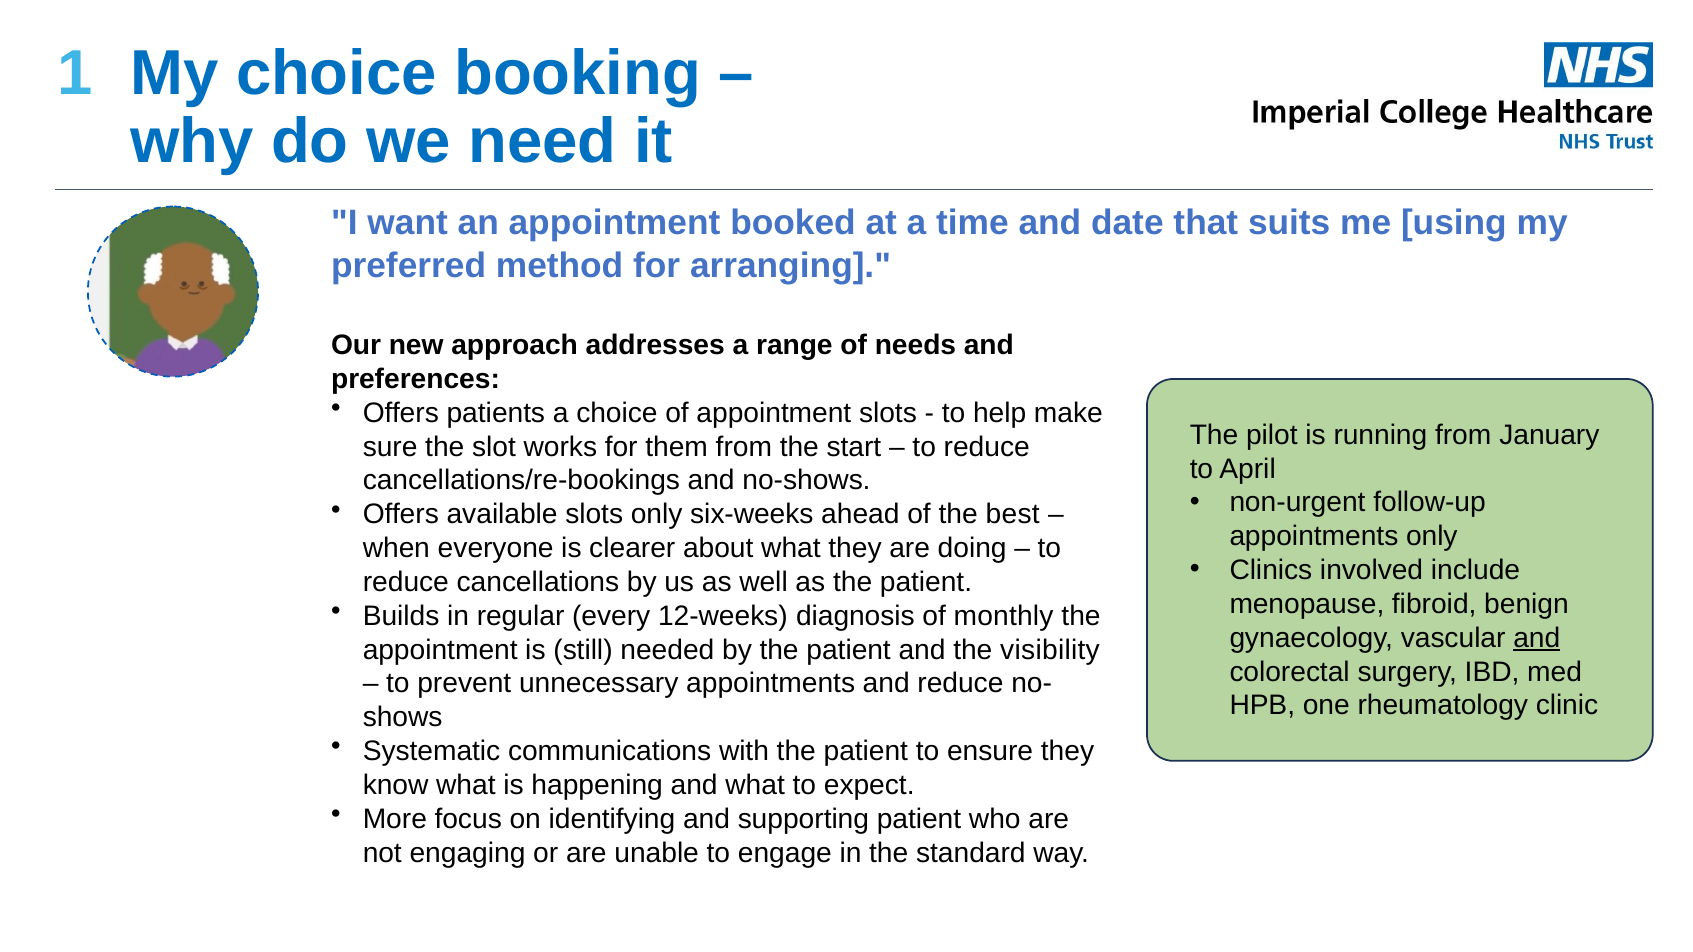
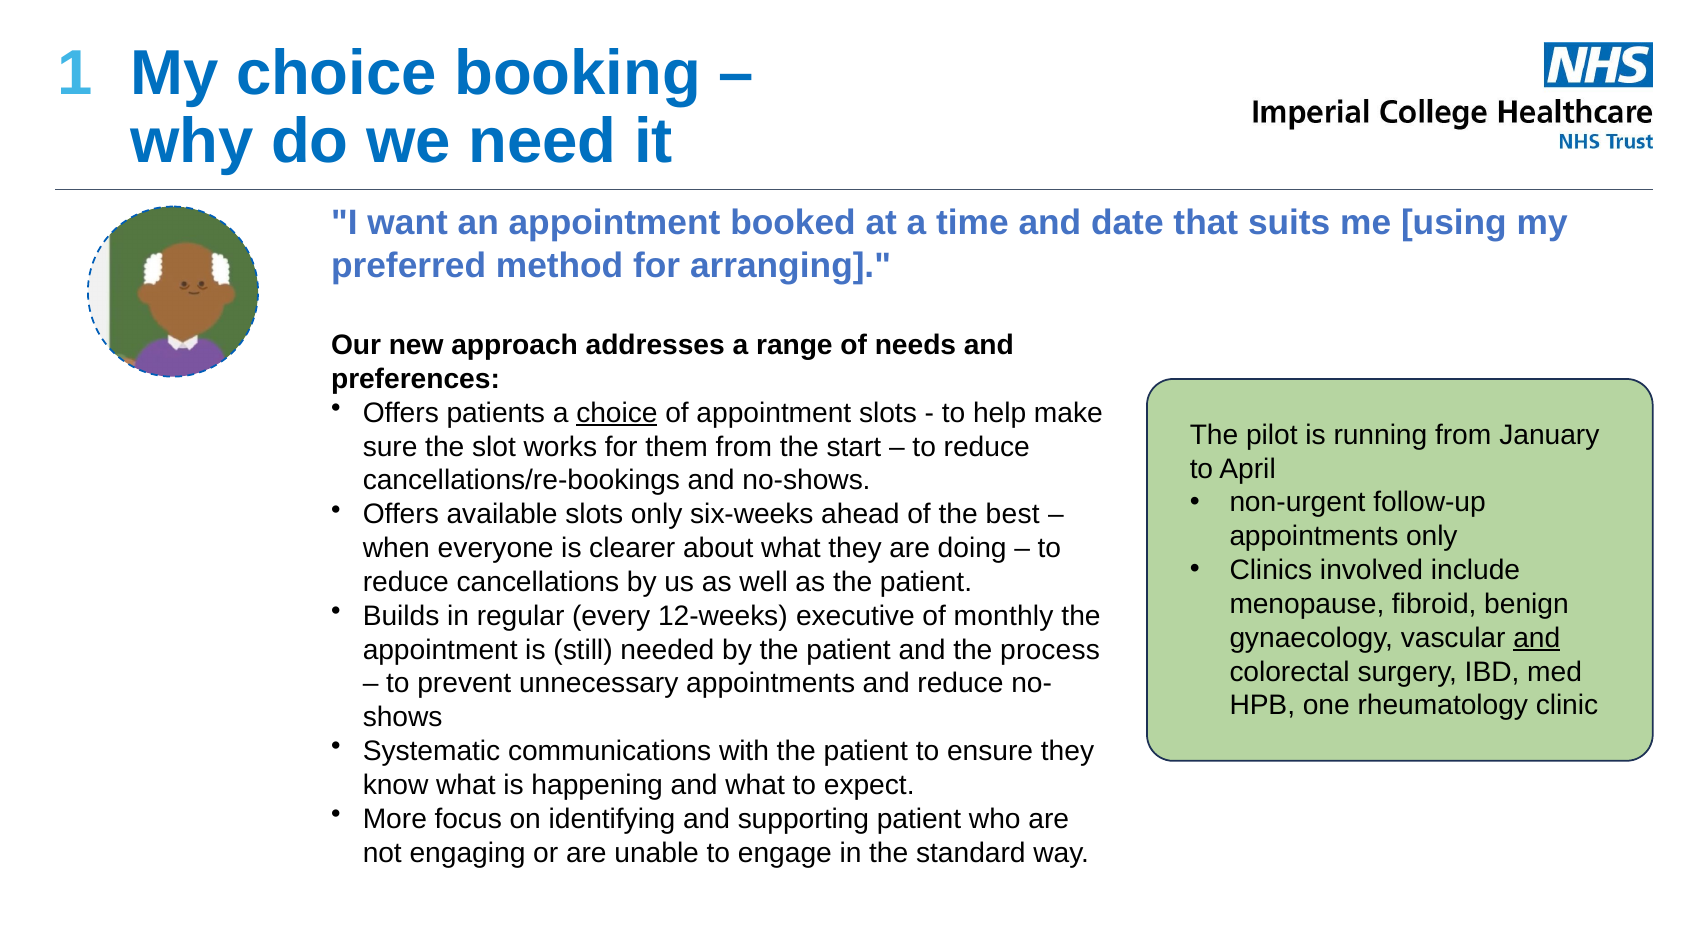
choice at (617, 413) underline: none -> present
diagnosis: diagnosis -> executive
visibility: visibility -> process
